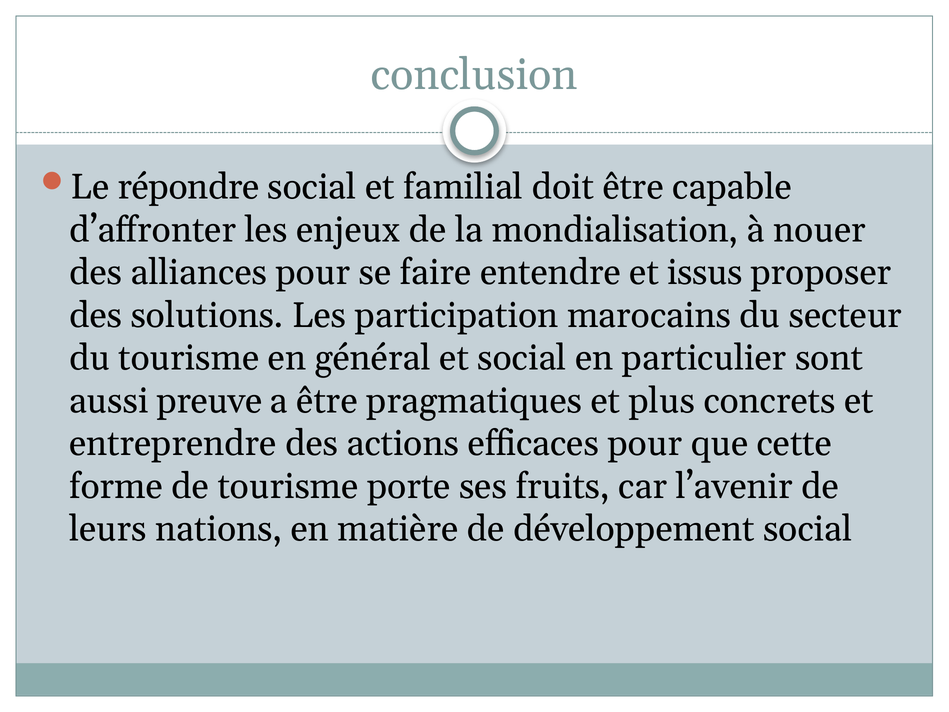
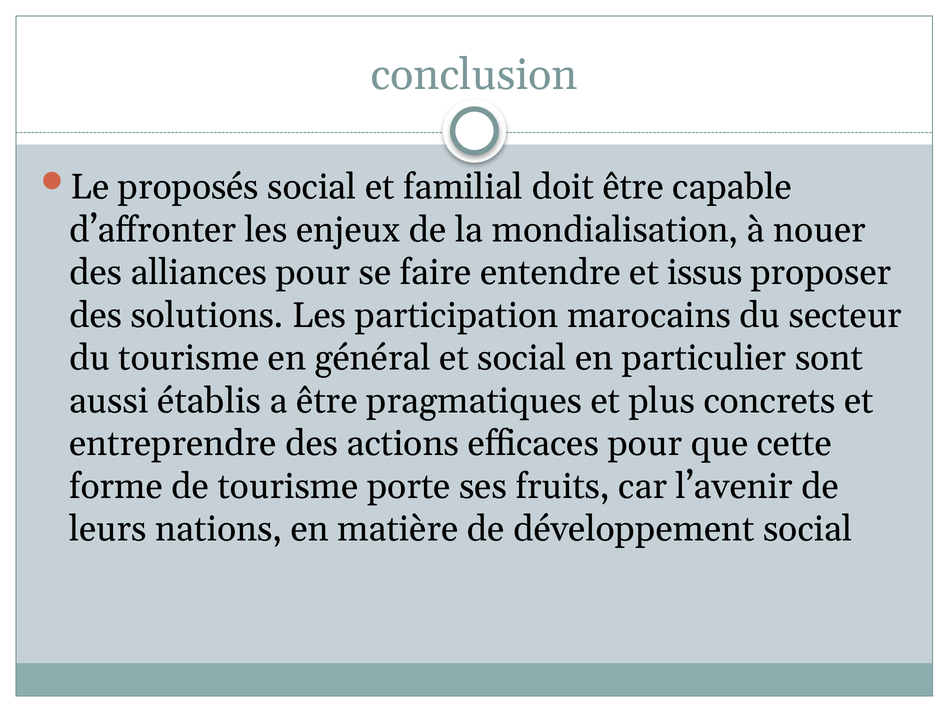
répondre: répondre -> proposés
preuve: preuve -> établis
